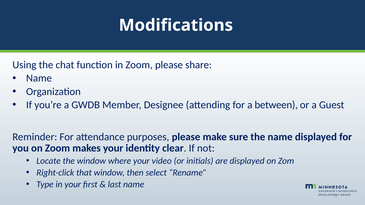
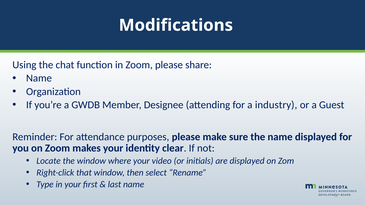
between: between -> industry
